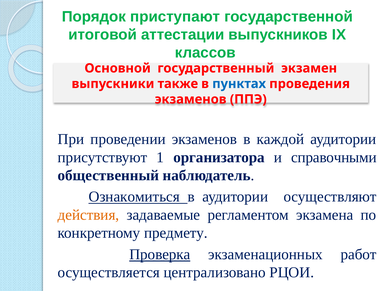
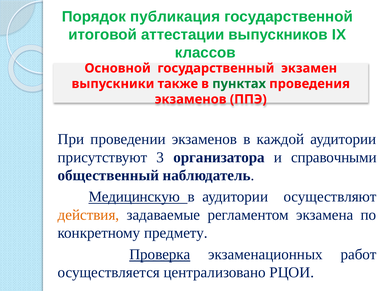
приступают: приступают -> публикация
пунктах colour: blue -> green
1: 1 -> 3
Ознакомиться: Ознакомиться -> Медицинскую
